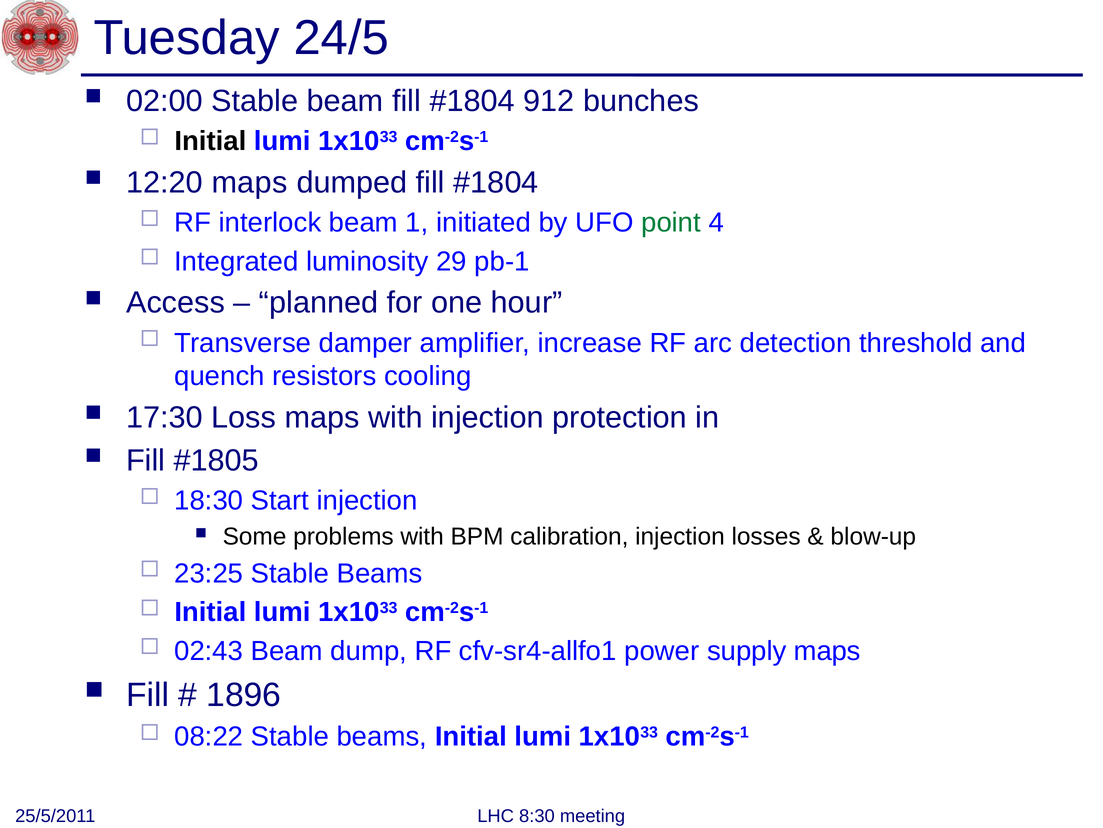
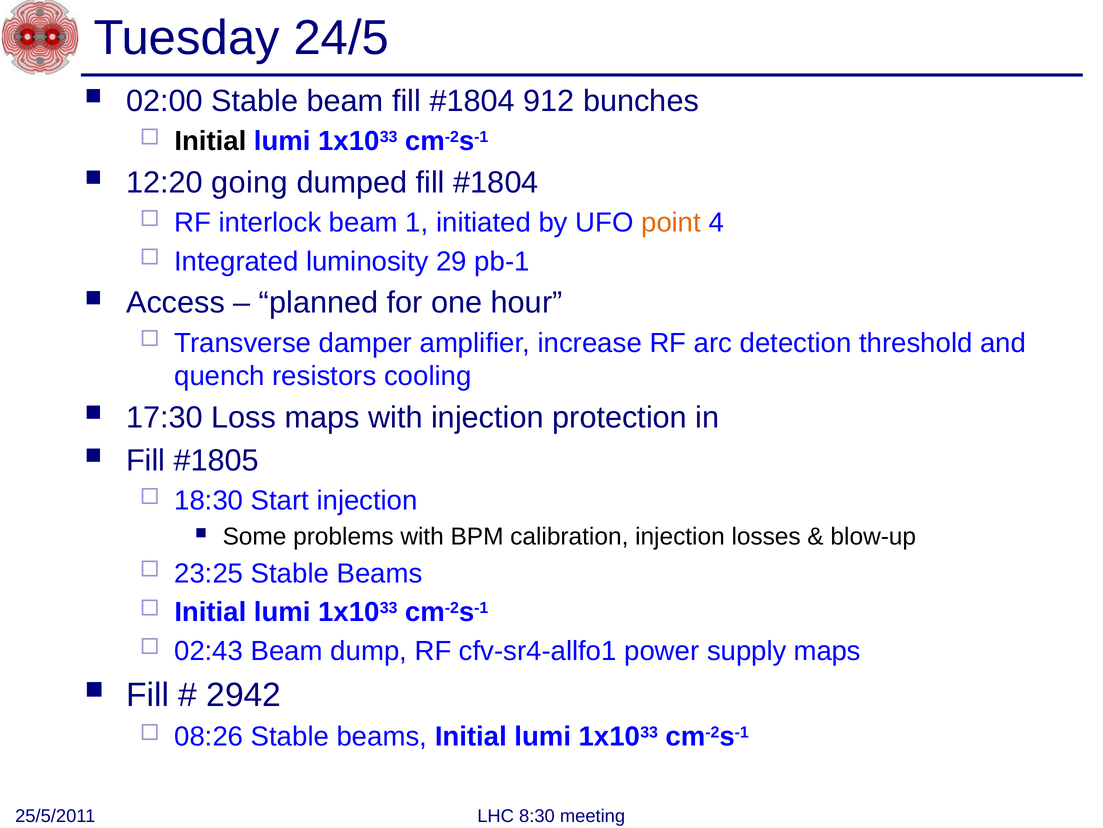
12:20 maps: maps -> going
point colour: green -> orange
1896: 1896 -> 2942
08:22: 08:22 -> 08:26
